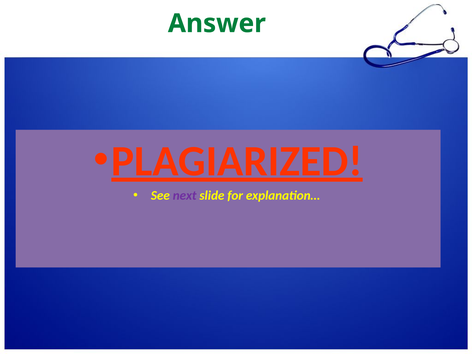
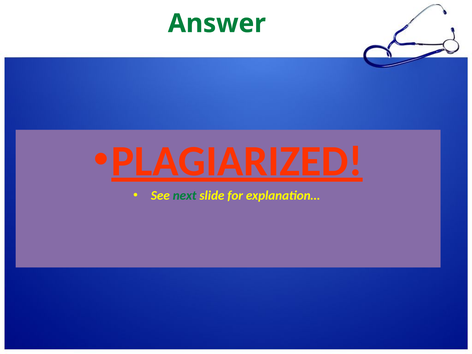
next colour: purple -> green
